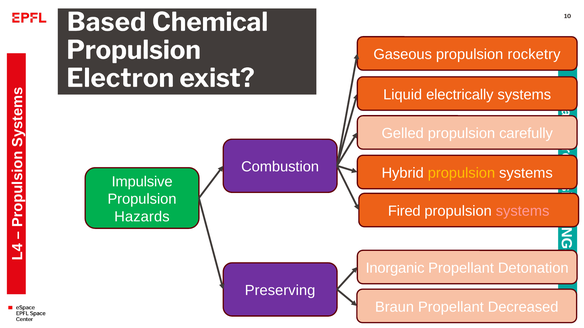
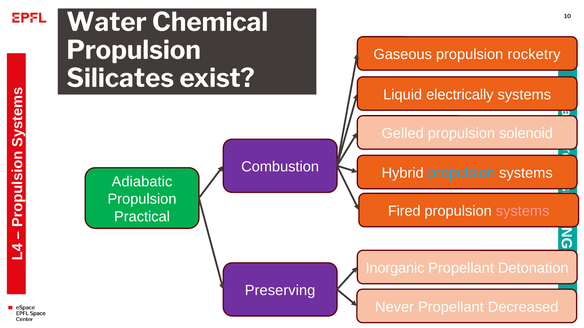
Based: Based -> Water
Electron: Electron -> Silicates
carefully: carefully -> solenoid
propulsion at (461, 173) colour: yellow -> light blue
Impulsive: Impulsive -> Adiabatic
Hazards: Hazards -> Practical
Braun: Braun -> Never
